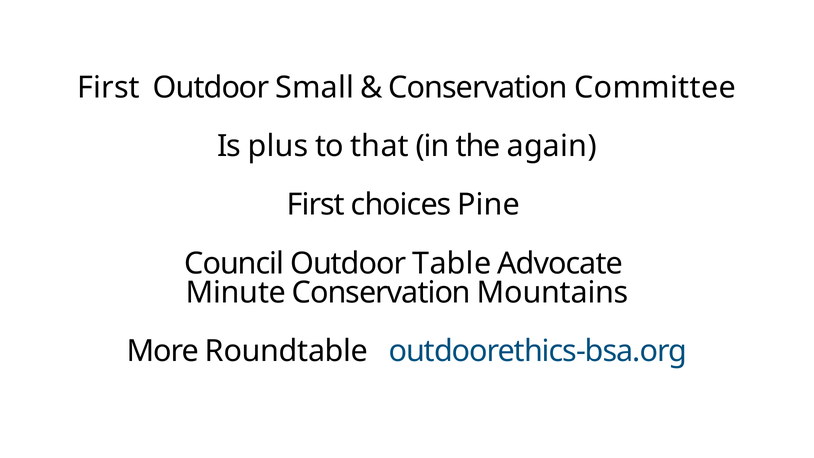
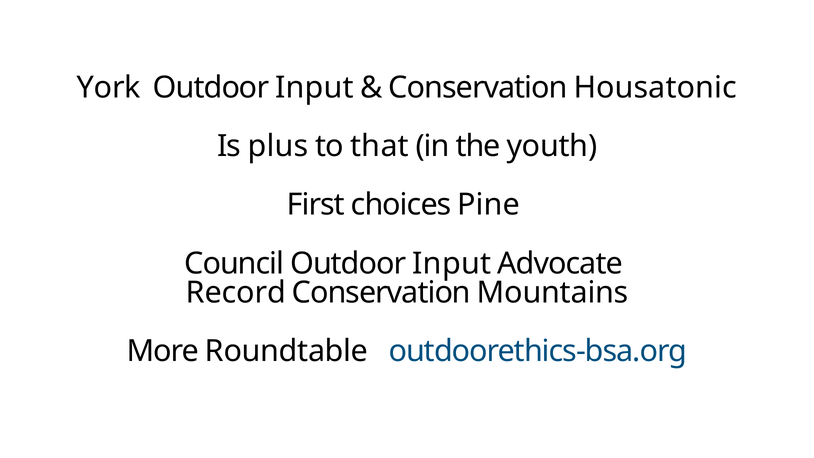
First at (109, 88): First -> York
Small at (315, 88): Small -> Input
Committee: Committee -> Housatonic
again: again -> youth
Council Outdoor Table: Table -> Input
Minute: Minute -> Record
